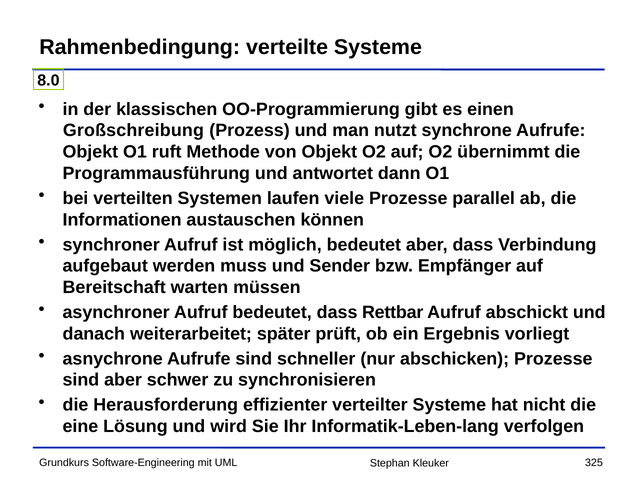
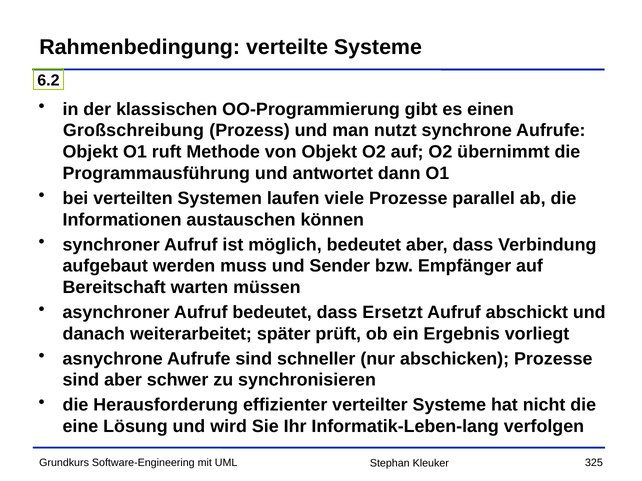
8.0: 8.0 -> 6.2
Rettbar: Rettbar -> Ersetzt
